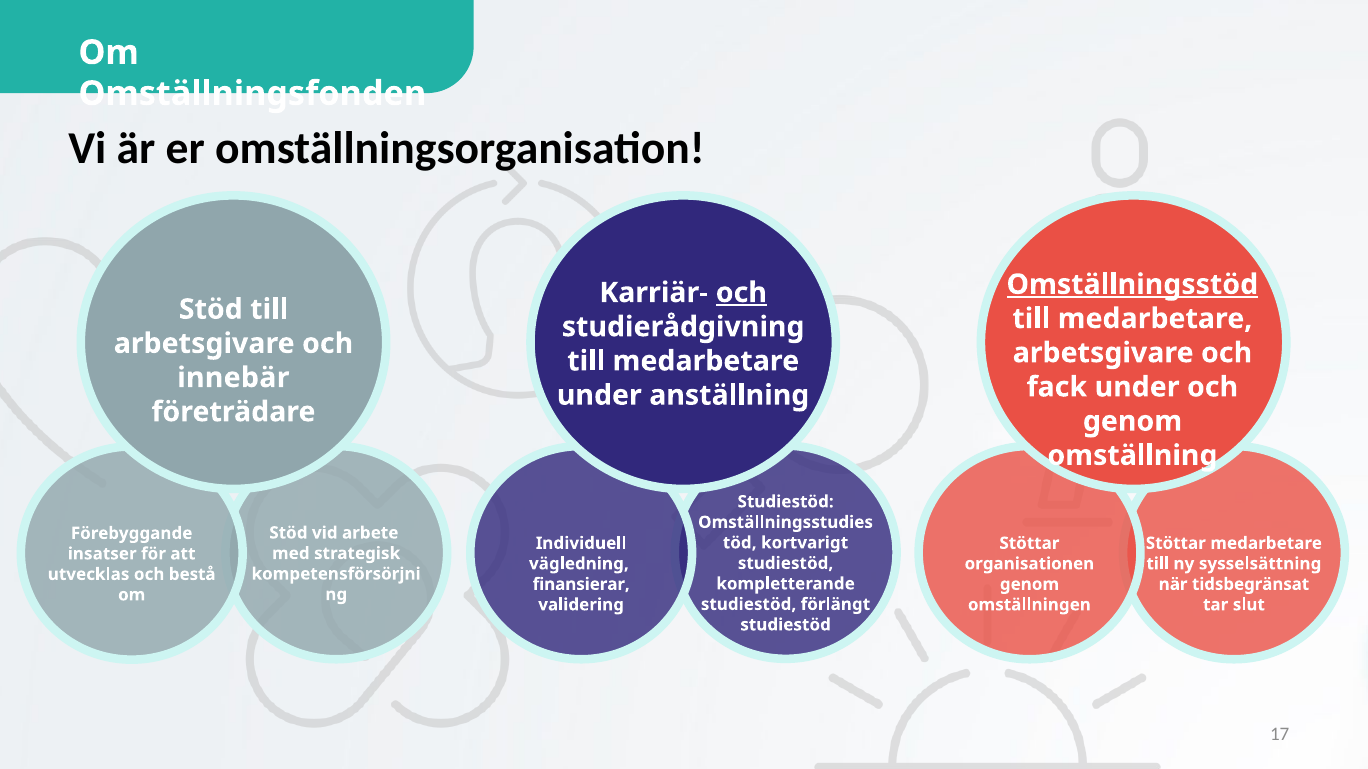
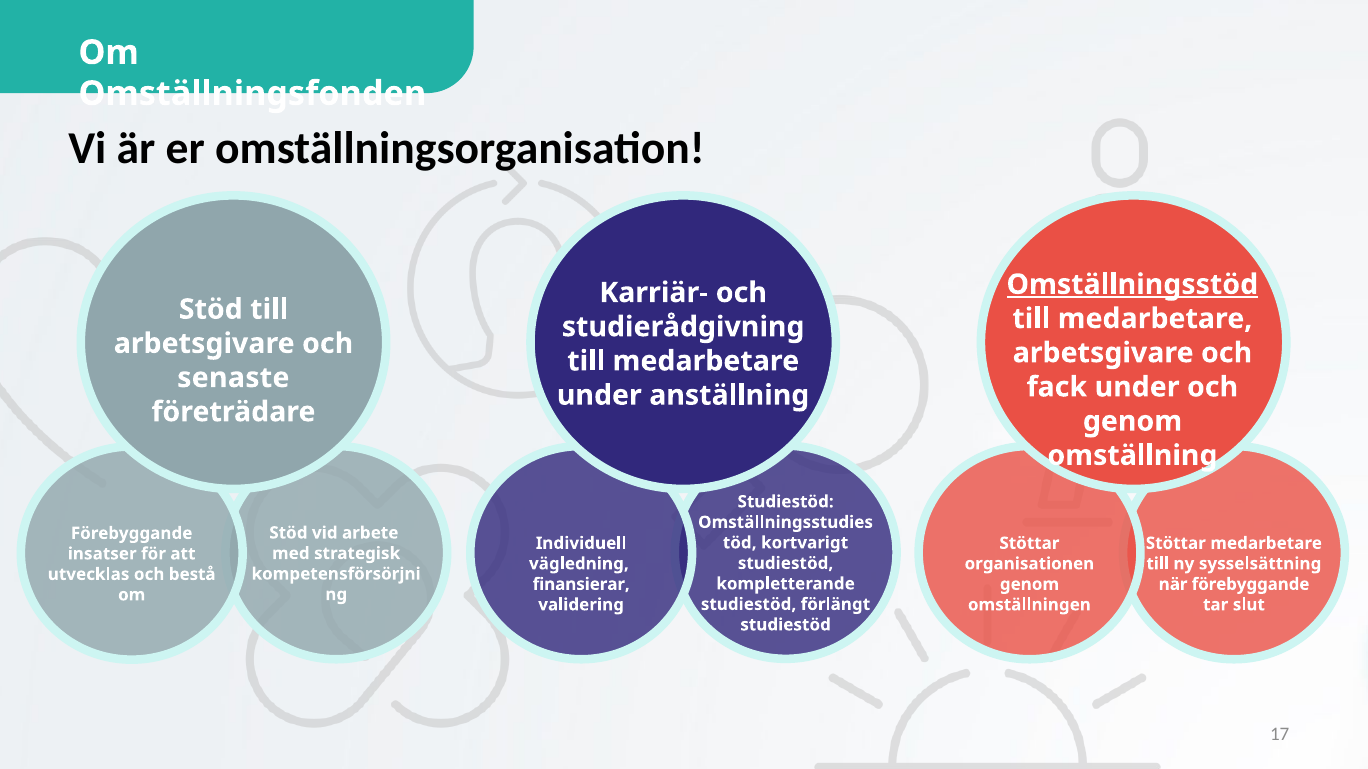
och at (741, 293) underline: present -> none
innebär: innebär -> senaste
när tidsbegränsat: tidsbegränsat -> förebyggande
